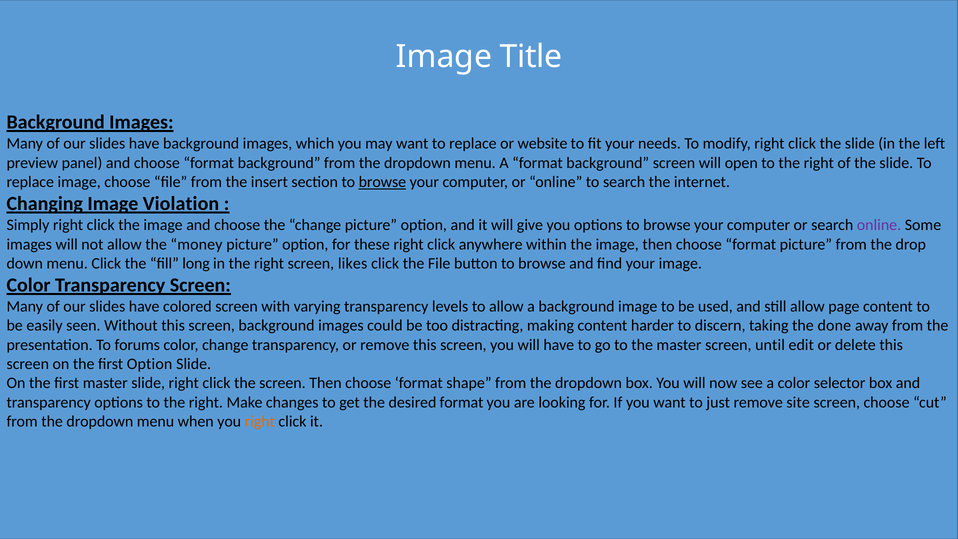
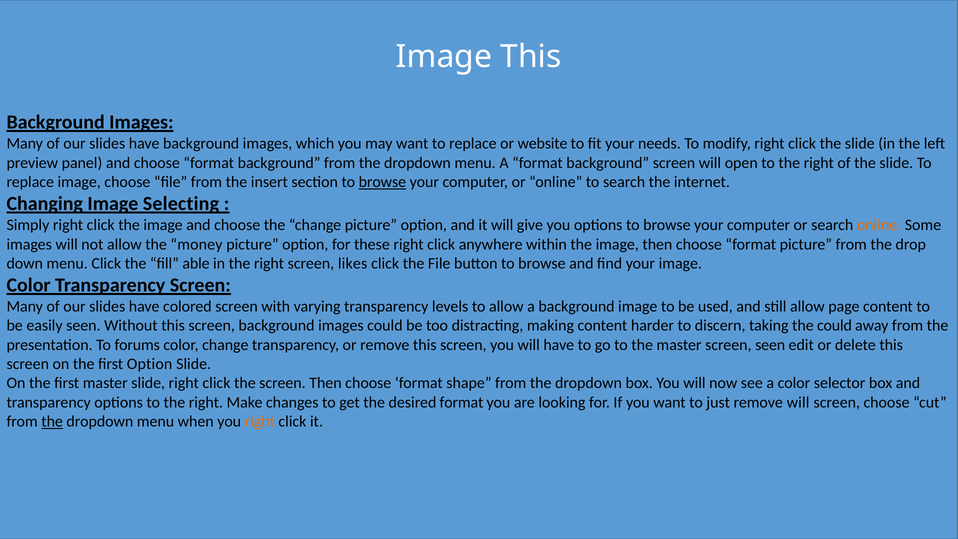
Image Title: Title -> This
Violation: Violation -> Selecting
online at (879, 225) colour: purple -> orange
long: long -> able
the done: done -> could
screen until: until -> seen
remove site: site -> will
the at (52, 421) underline: none -> present
